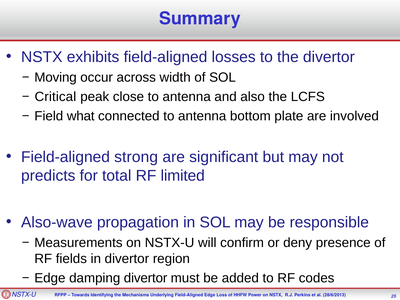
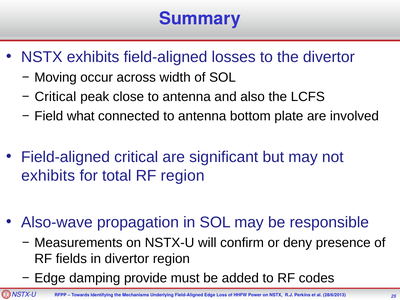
Field-aligned strong: strong -> critical
predicts at (48, 176): predicts -> exhibits
RF limited: limited -> region
damping divertor: divertor -> provide
